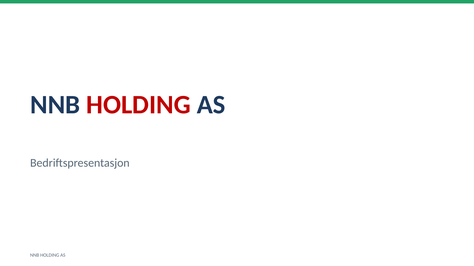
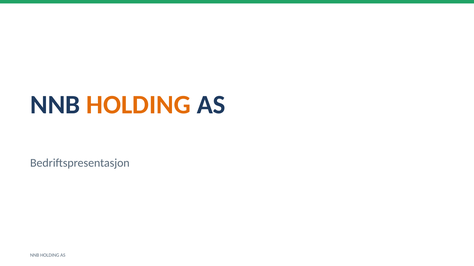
HOLDING at (138, 105) colour: red -> orange
